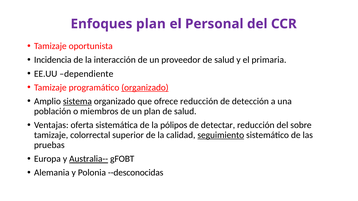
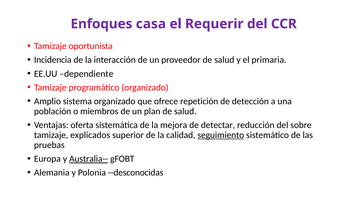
Enfoques plan: plan -> casa
Personal: Personal -> Requerir
organizado at (145, 88) underline: present -> none
sistema underline: present -> none
ofrece reducción: reducción -> repetición
pólipos: pólipos -> mejora
colorrectal: colorrectal -> explicados
